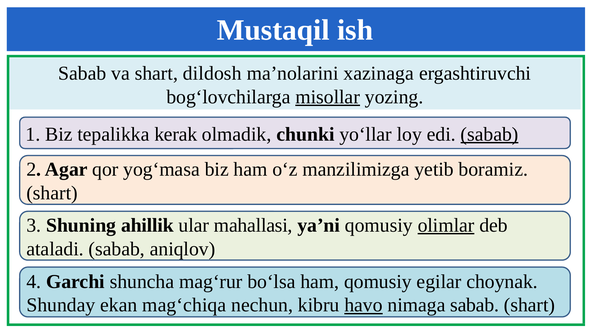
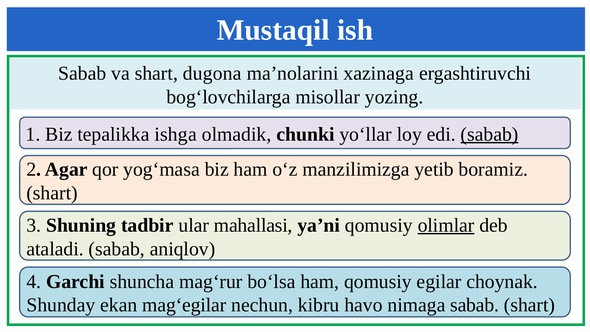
dildosh: dildosh -> dugona
misollar underline: present -> none
kerak: kerak -> ishga
ahillik: ahillik -> tadbir
mag‘chiqa: mag‘chiqa -> mag‘egilar
havo underline: present -> none
